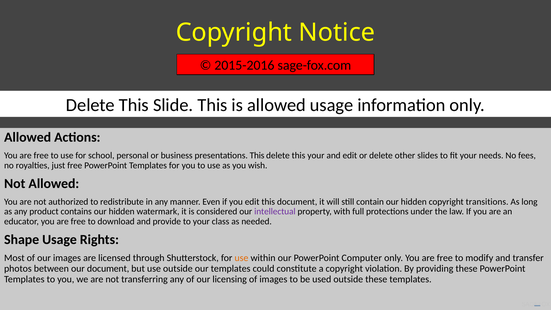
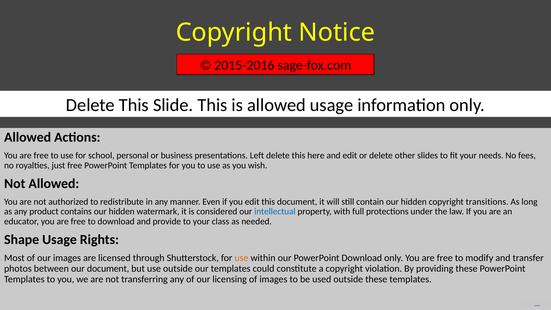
presentations This: This -> Left
this your: your -> here
intellectual colour: purple -> blue
PowerPoint Computer: Computer -> Download
